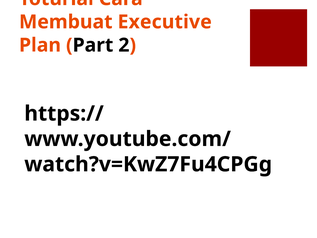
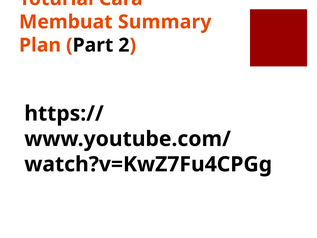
Executive: Executive -> Summary
